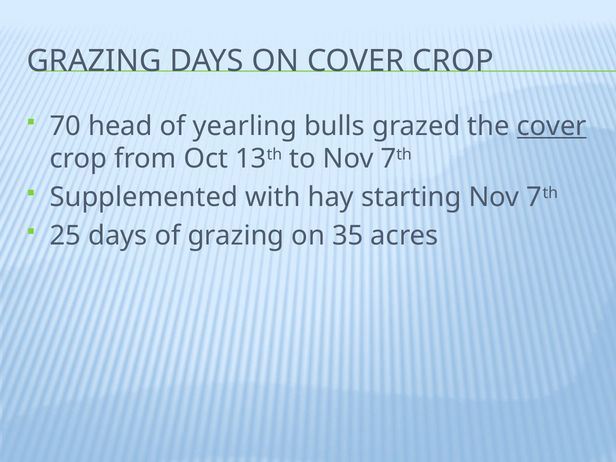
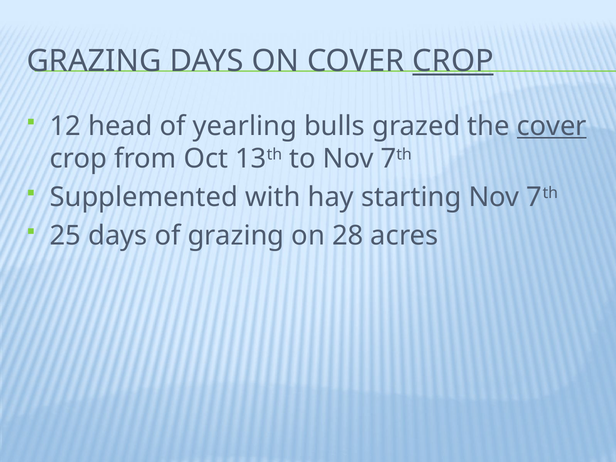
CROP at (453, 61) underline: none -> present
70: 70 -> 12
35: 35 -> 28
